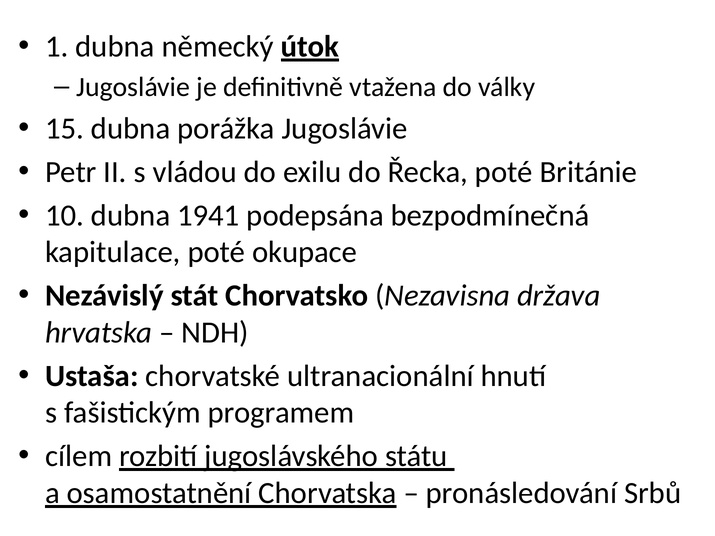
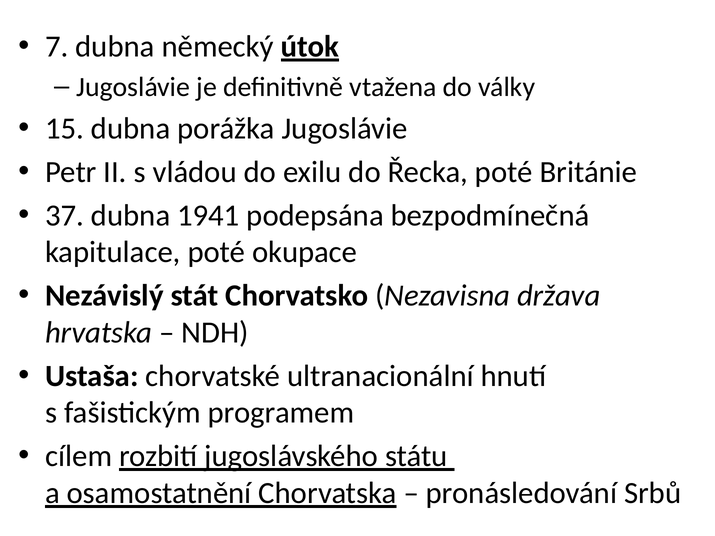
1: 1 -> 7
10: 10 -> 37
